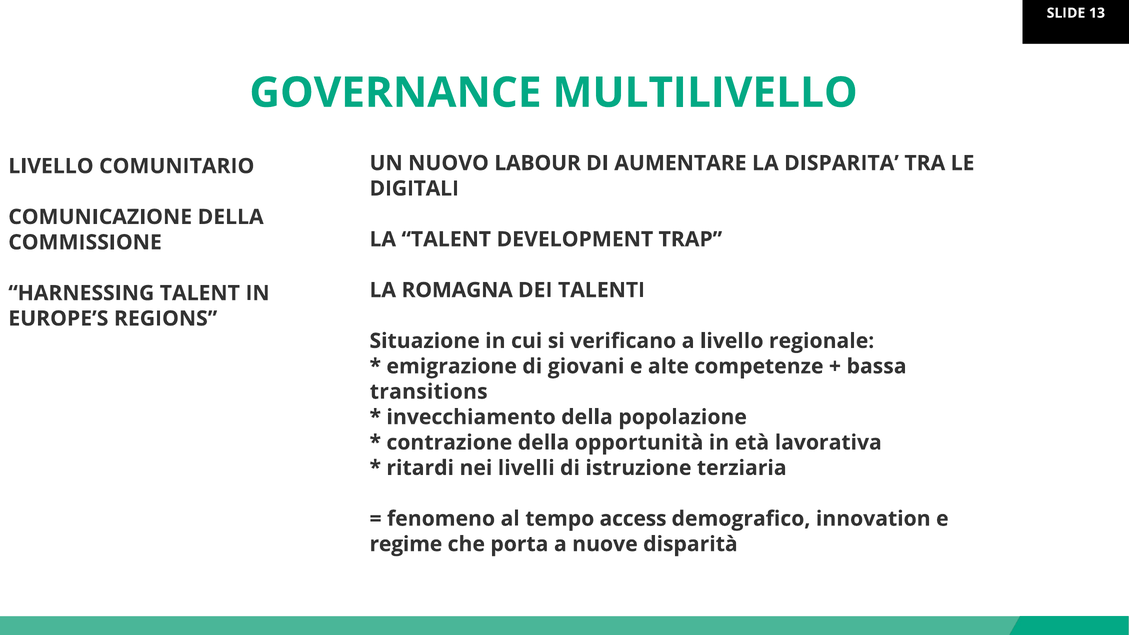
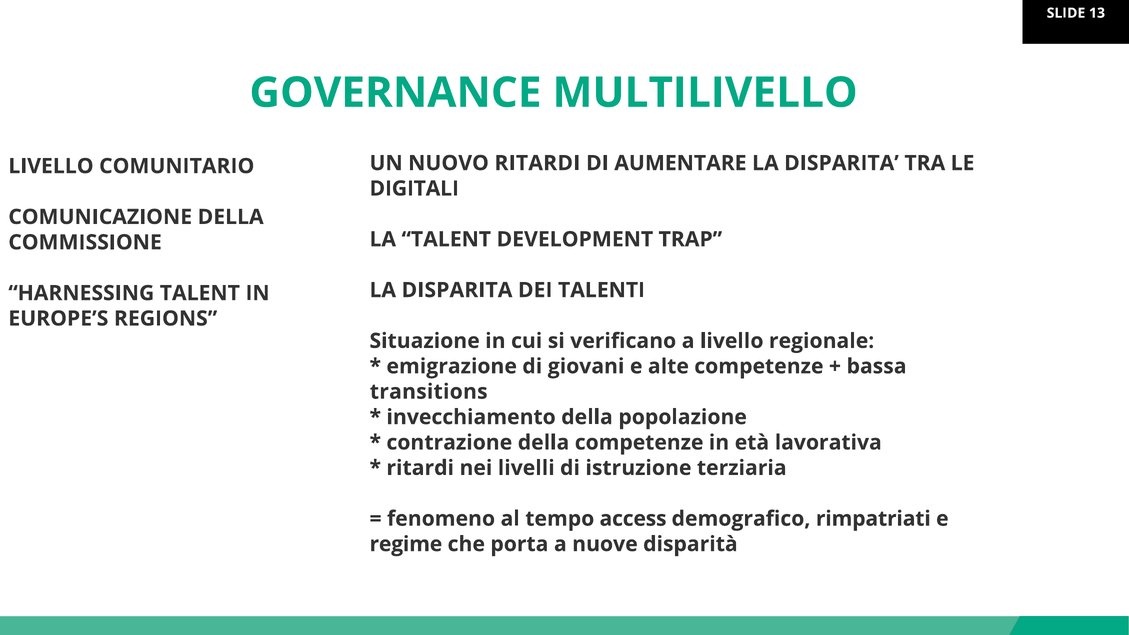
NUOVO LABOUR: LABOUR -> RITARDI
ROMAGNA at (457, 290): ROMAGNA -> DISPARITA
della opportunità: opportunità -> competenze
innovation: innovation -> rimpatriati
